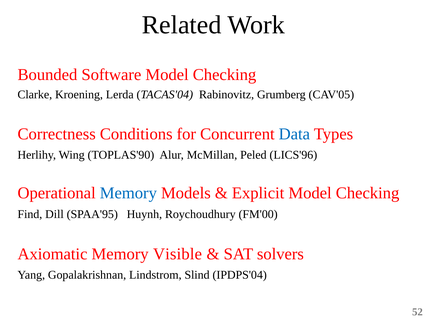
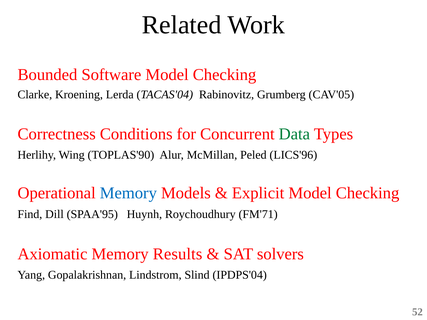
Data colour: blue -> green
FM'00: FM'00 -> FM'71
Visible: Visible -> Results
